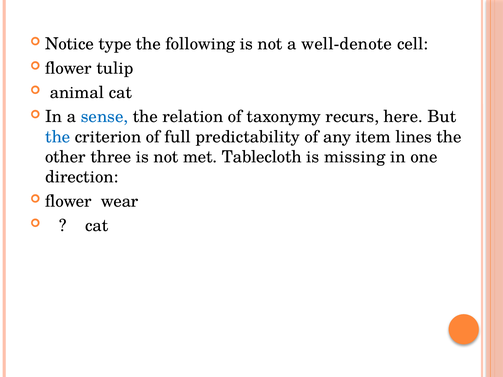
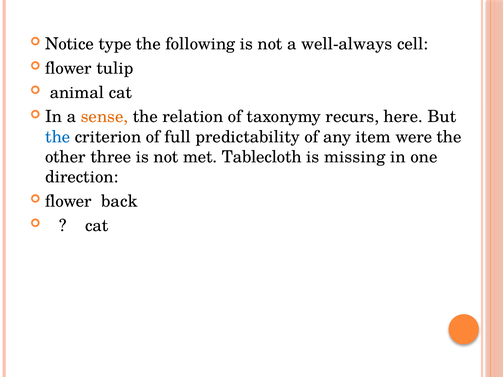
well-denote: well-denote -> well-always
sense colour: blue -> orange
lines: lines -> were
wear: wear -> back
